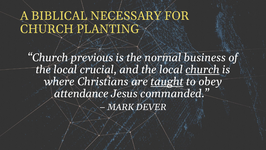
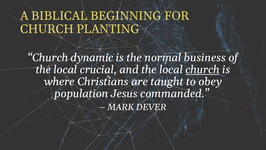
NECESSARY: NECESSARY -> BEGINNING
previous: previous -> dynamic
taught underline: present -> none
attendance: attendance -> population
